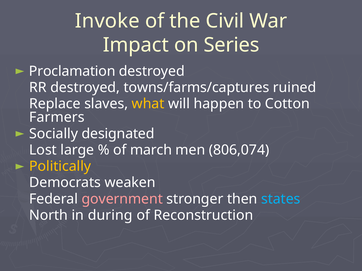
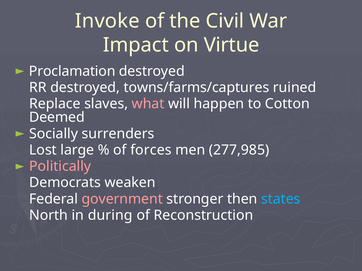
Series: Series -> Virtue
what colour: yellow -> pink
Farmers: Farmers -> Deemed
designated: designated -> surrenders
march: march -> forces
806,074: 806,074 -> 277,985
Politically colour: yellow -> pink
